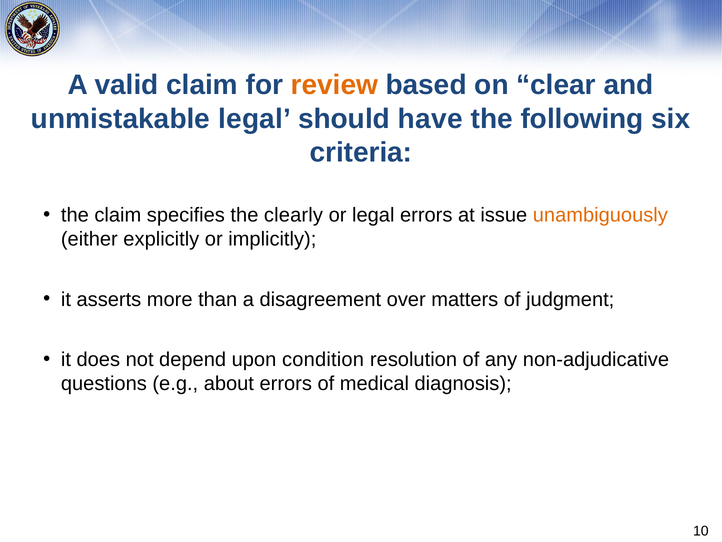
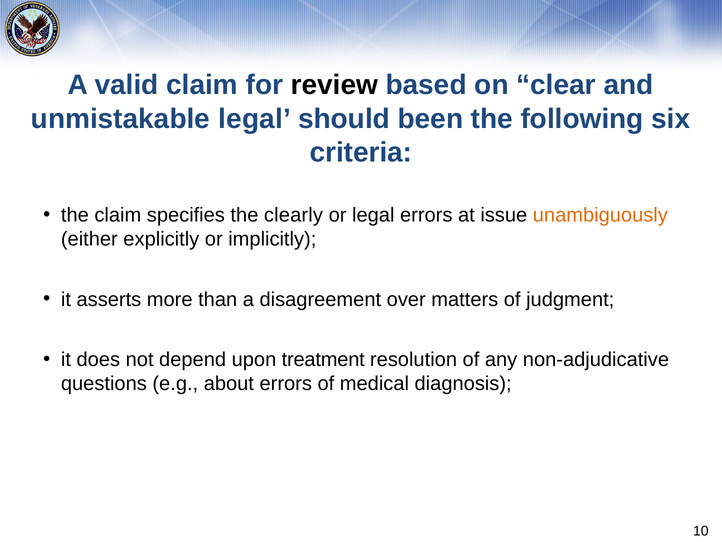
review colour: orange -> black
have: have -> been
condition: condition -> treatment
